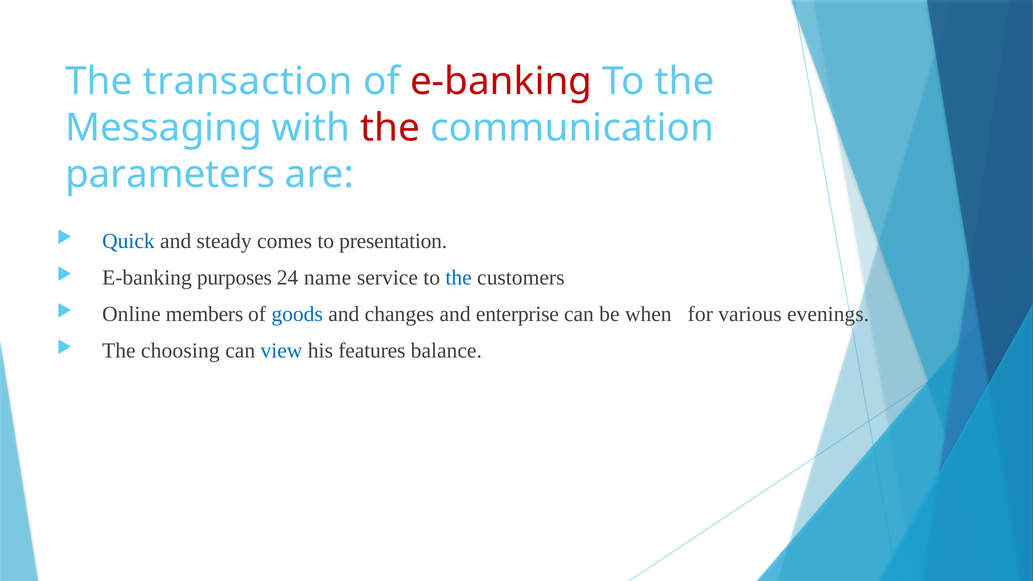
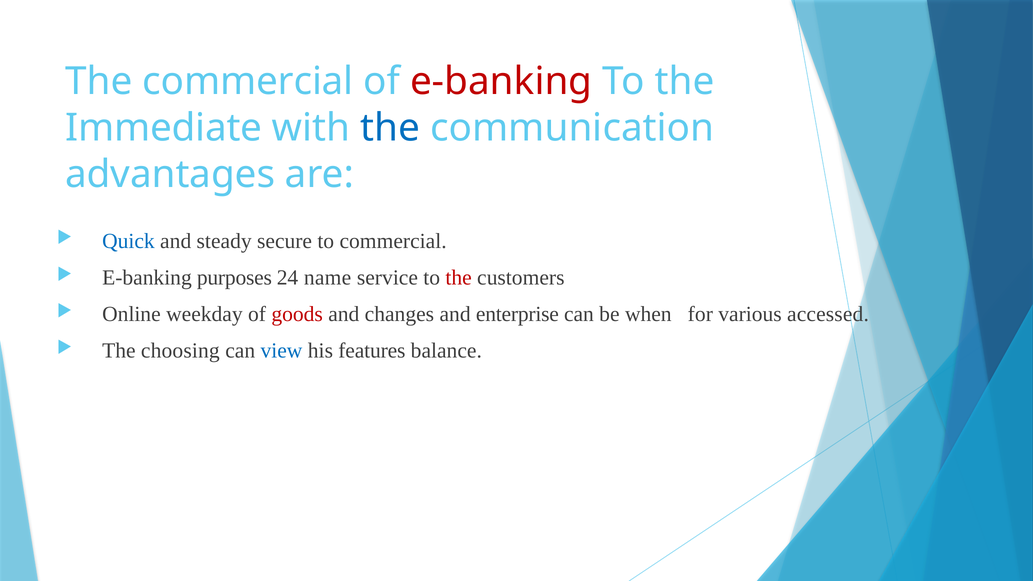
The transaction: transaction -> commercial
Messaging: Messaging -> Immediate
the at (390, 128) colour: red -> blue
parameters: parameters -> advantages
comes: comes -> secure
to presentation: presentation -> commercial
the at (459, 278) colour: blue -> red
members: members -> weekday
goods colour: blue -> red
evenings: evenings -> accessed
